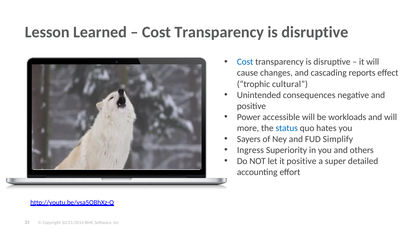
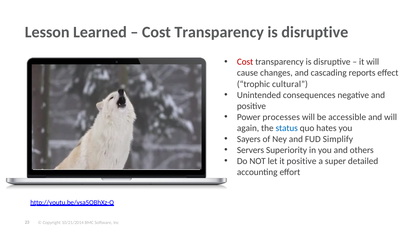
Cost at (245, 62) colour: blue -> red
accessible: accessible -> processes
workloads: workloads -> accessible
more: more -> again
Ingress: Ingress -> Servers
